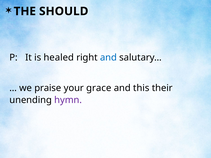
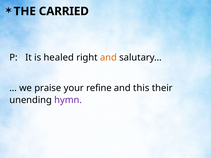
SHOULD: SHOULD -> CARRIED
and at (108, 58) colour: blue -> orange
grace: grace -> refine
